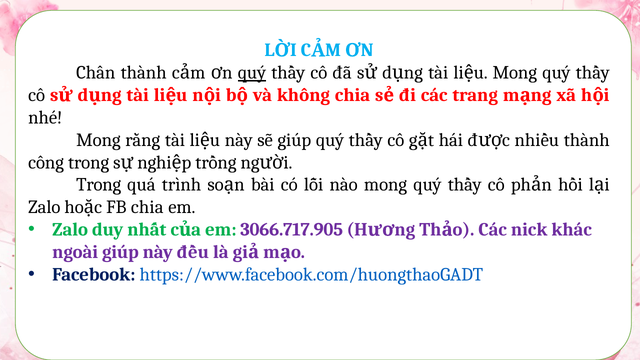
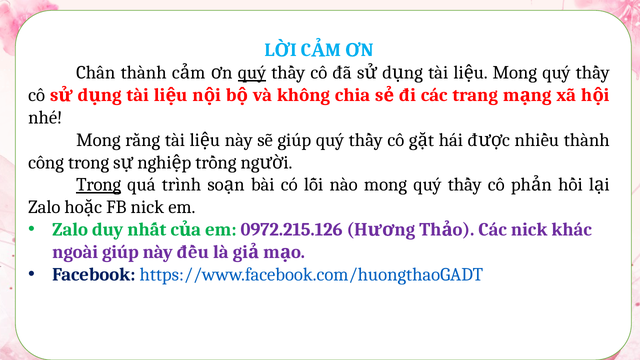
Trong at (99, 185) underline: none -> present
FB chia: chia -> nick
3066.717.905: 3066.717.905 -> 0972.215.126
